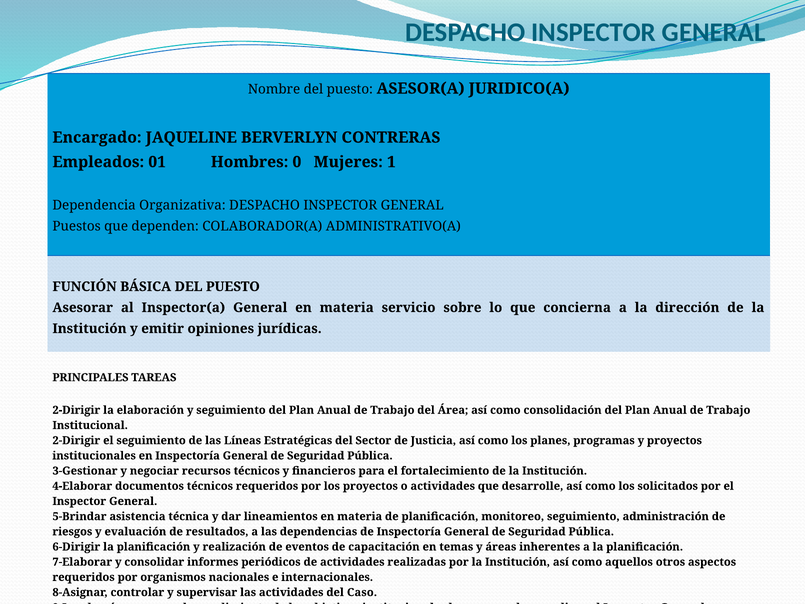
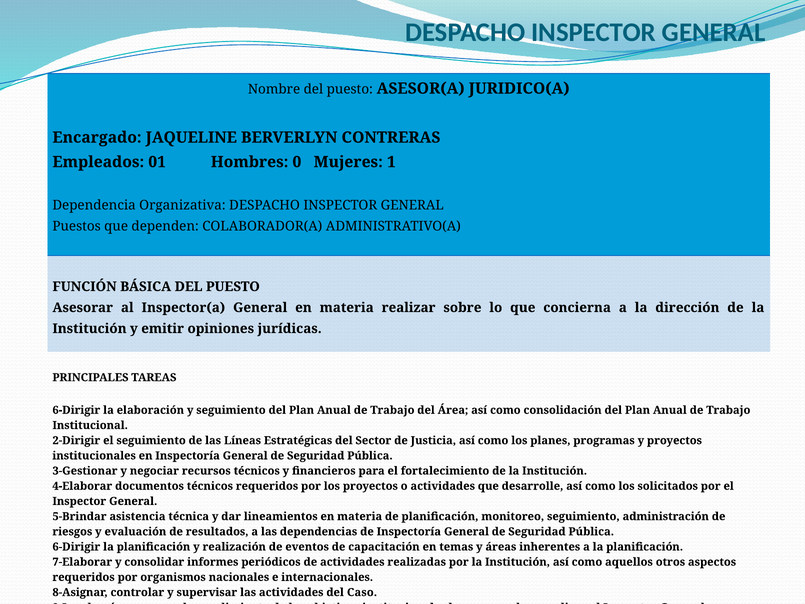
materia servicio: servicio -> realizar
2-Dirigir at (76, 410): 2-Dirigir -> 6-Dirigir
